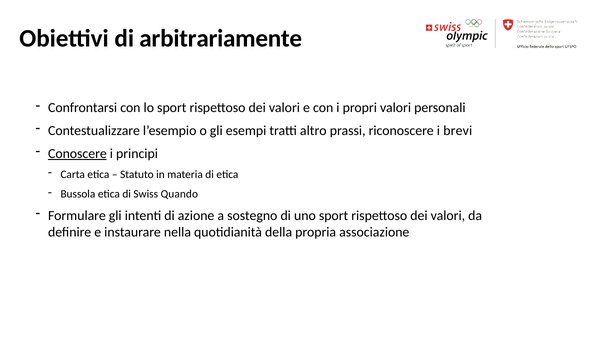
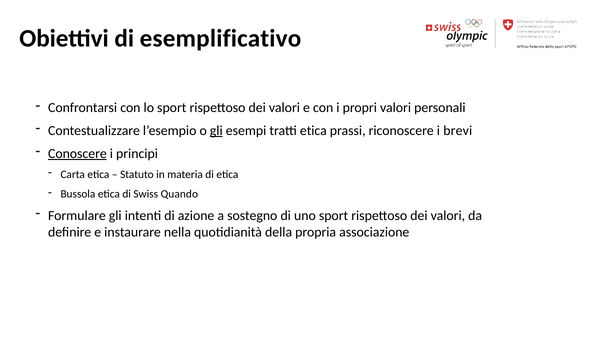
arbitrariamente: arbitrariamente -> esemplificativo
gli at (216, 131) underline: none -> present
tratti altro: altro -> etica
